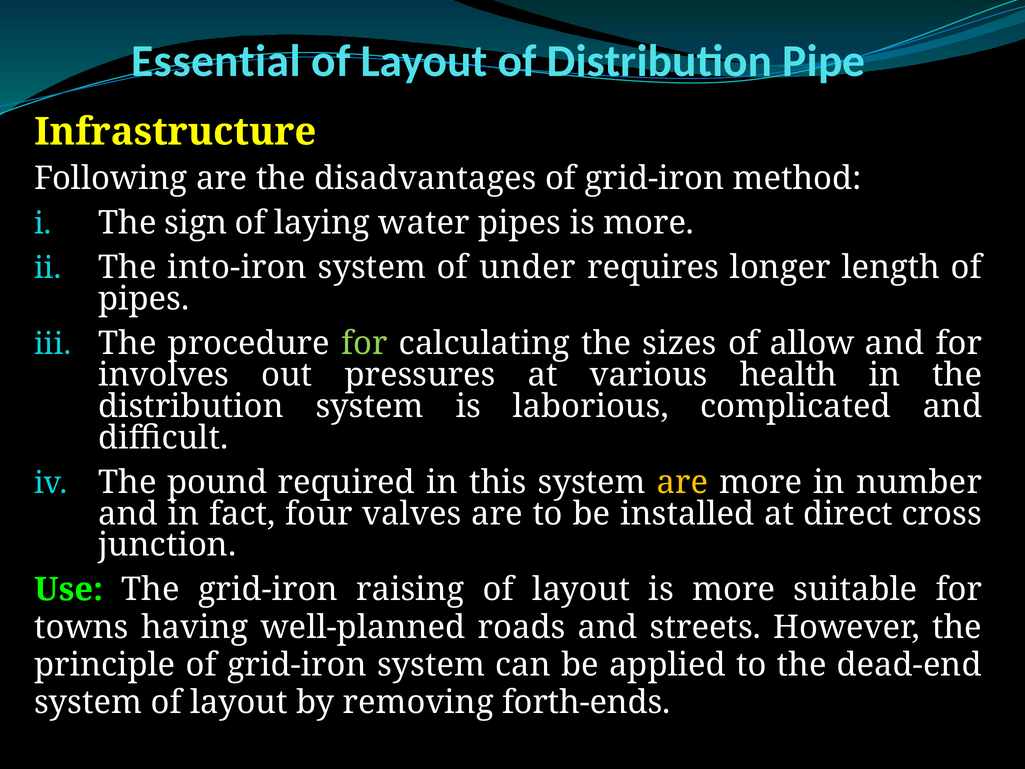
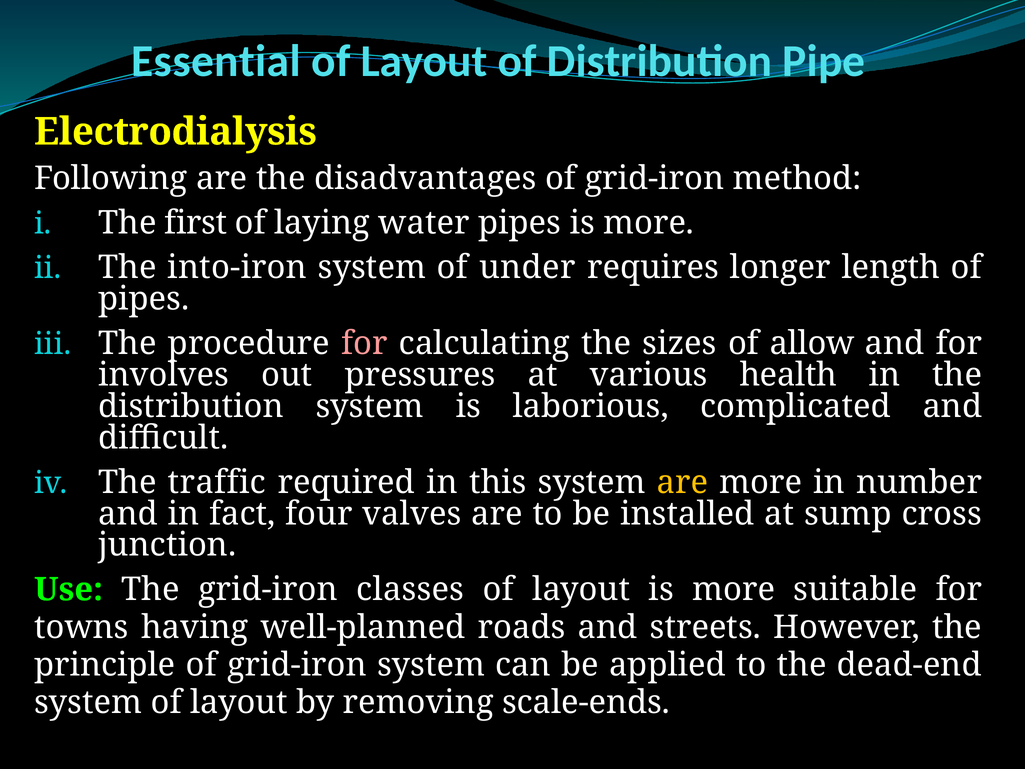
Infrastructure: Infrastructure -> Electrodialysis
sign: sign -> first
for at (364, 343) colour: light green -> pink
pound: pound -> traffic
direct: direct -> sump
raising: raising -> classes
forth-ends: forth-ends -> scale-ends
